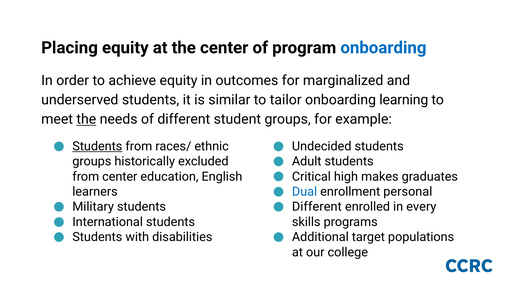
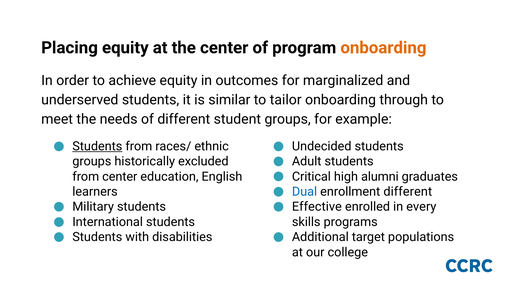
onboarding at (383, 48) colour: blue -> orange
learning: learning -> through
the at (86, 119) underline: present -> none
makes: makes -> alumni
enrollment personal: personal -> different
Different at (317, 207): Different -> Effective
